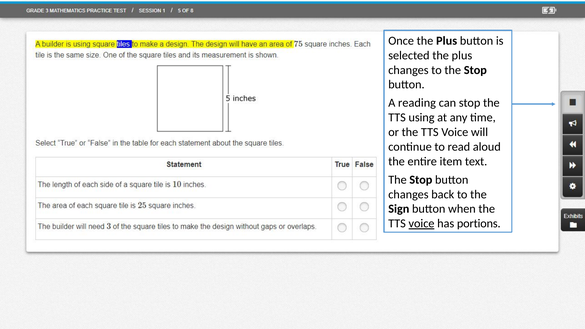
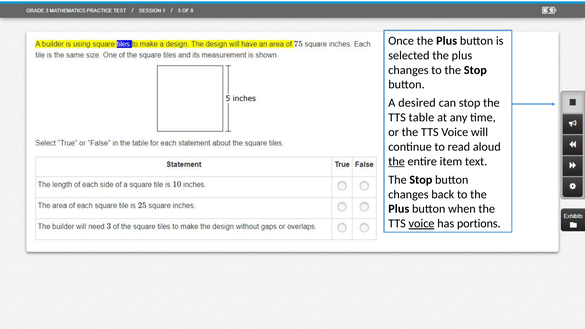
reading: reading -> desired
using: using -> table
the at (397, 161) underline: none -> present
Sign at (399, 209): Sign -> Plus
